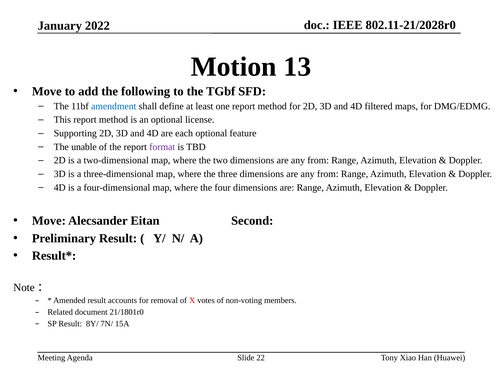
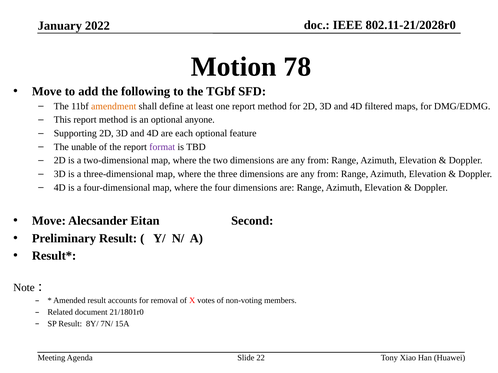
13: 13 -> 78
amendment colour: blue -> orange
license: license -> anyone
